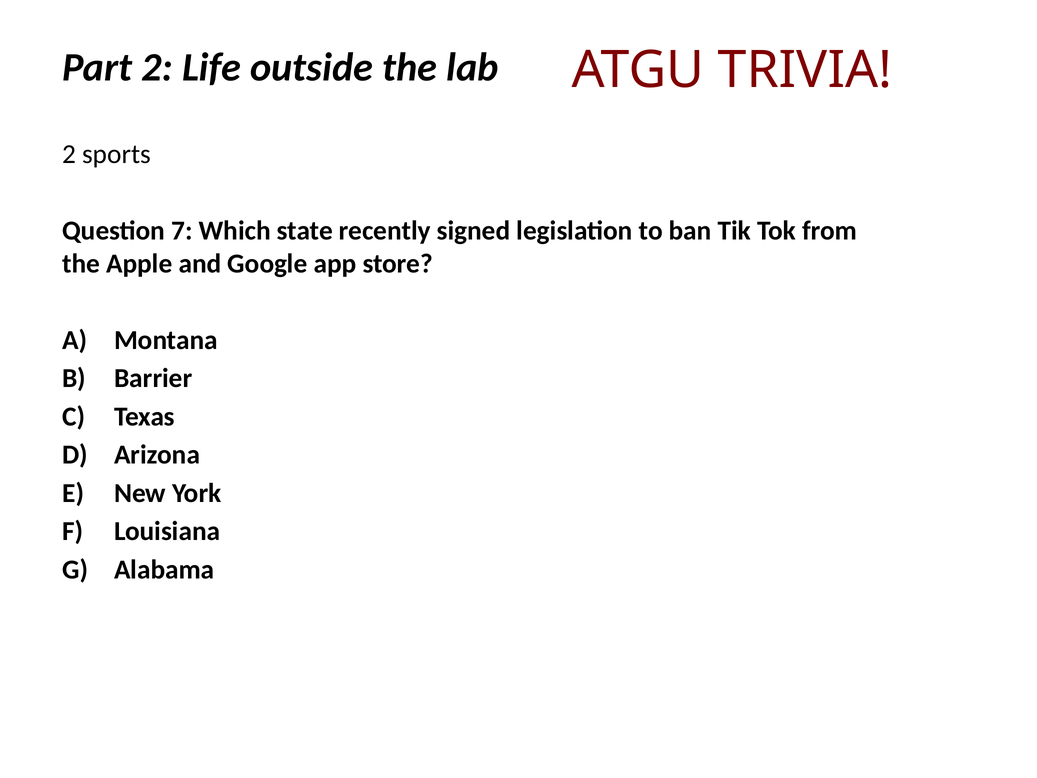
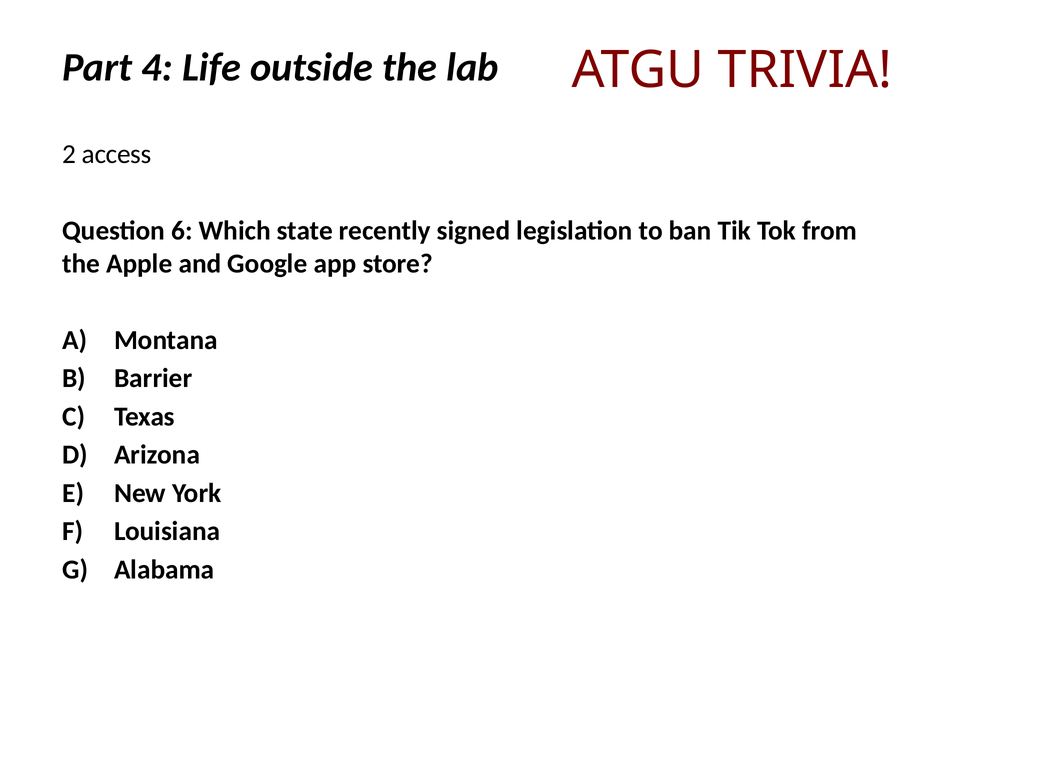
Part 2: 2 -> 4
sports: sports -> access
7: 7 -> 6
